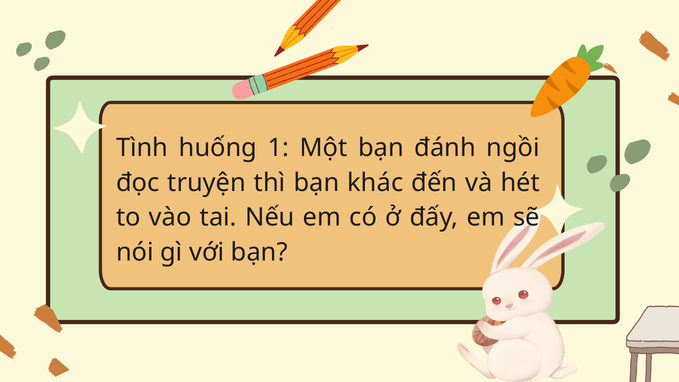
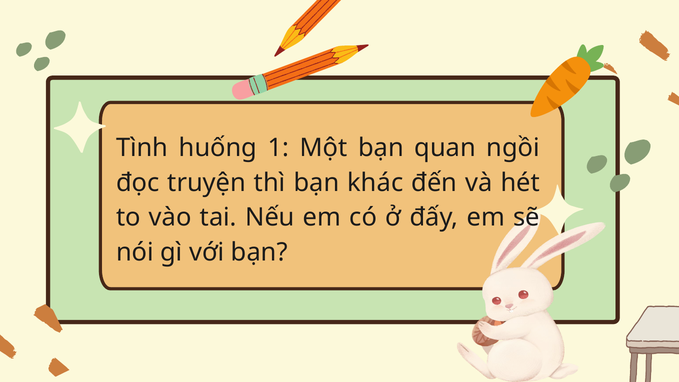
đánh: đánh -> quan
